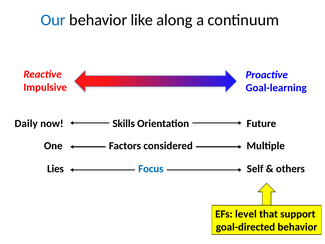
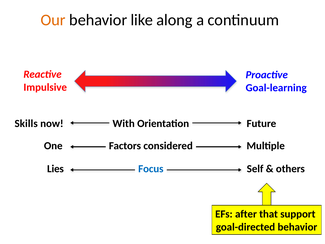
Our colour: blue -> orange
Daily: Daily -> Skills
Skills: Skills -> With
level: level -> after
